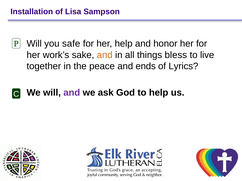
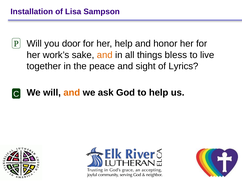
safe: safe -> door
ends: ends -> sight
and at (72, 93) colour: purple -> orange
